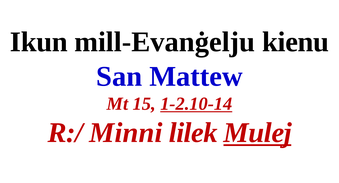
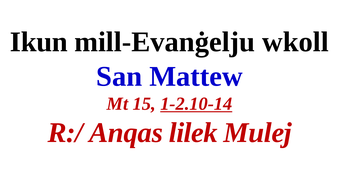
kienu: kienu -> wkoll
Minni: Minni -> Anqas
Mulej underline: present -> none
